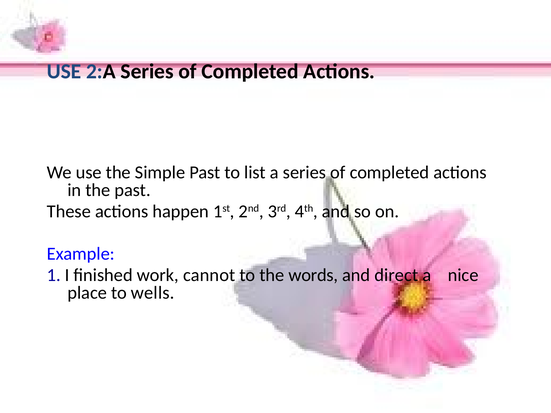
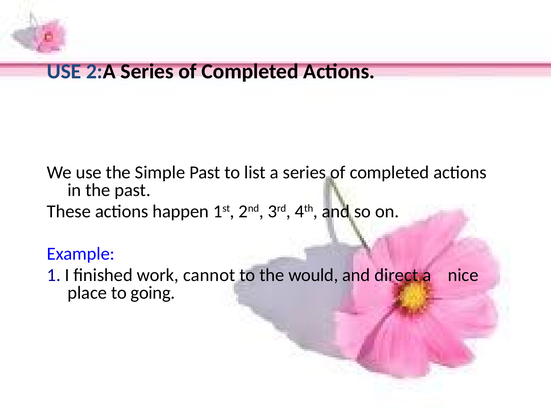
words: words -> would
wells: wells -> going
